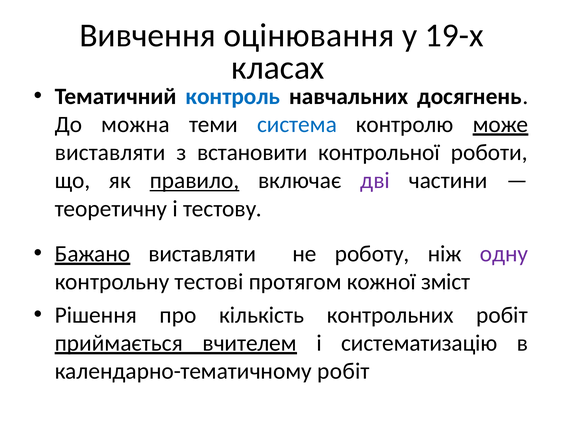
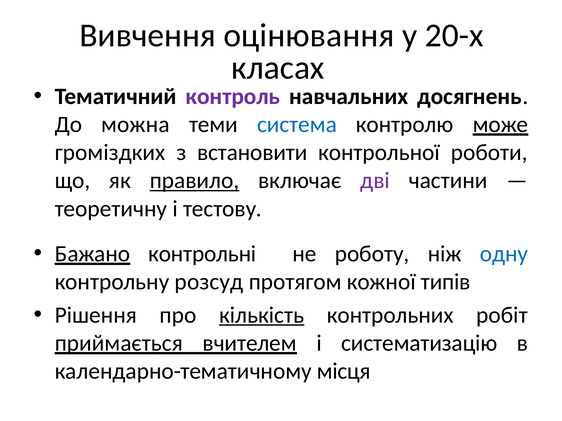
19-х: 19-х -> 20-х
контроль colour: blue -> purple
виставляти at (110, 153): виставляти -> громіздких
Бажано виставляти: виставляти -> контрольні
одну colour: purple -> blue
тестові: тестові -> розсуд
зміст: зміст -> типів
кількість underline: none -> present
календарно-тематичному робіт: робіт -> місця
